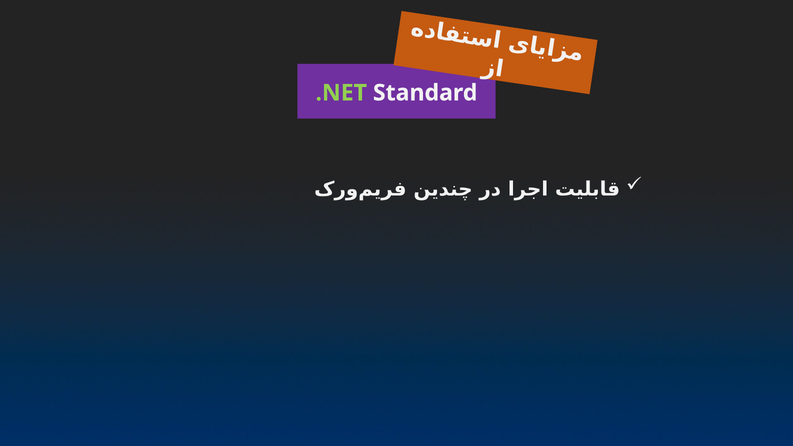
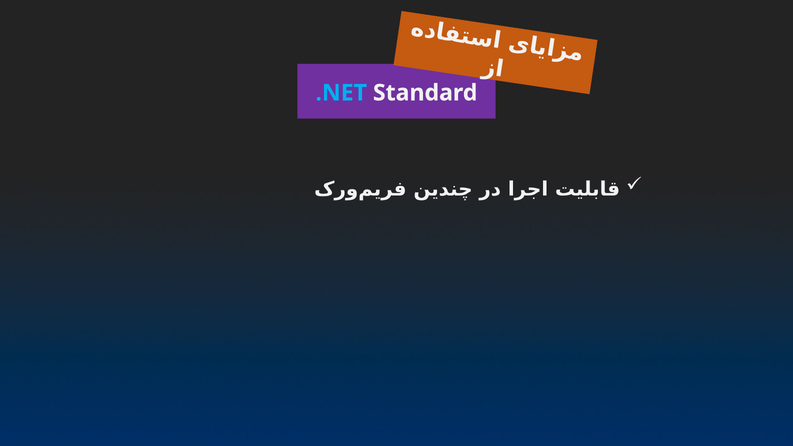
.NET colour: light green -> light blue
